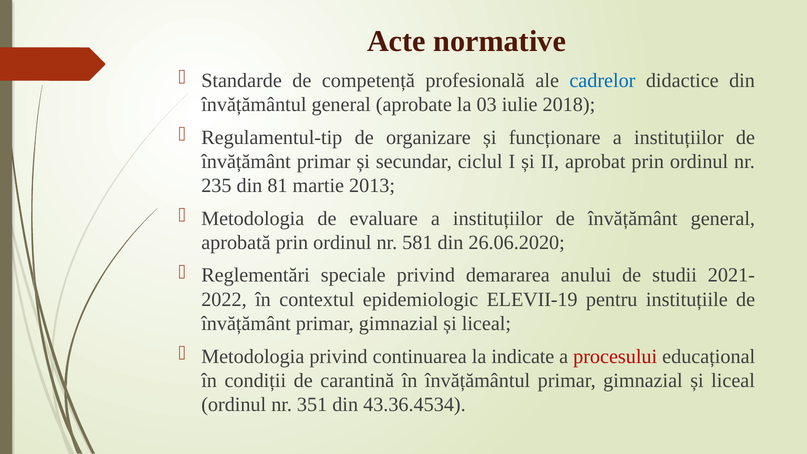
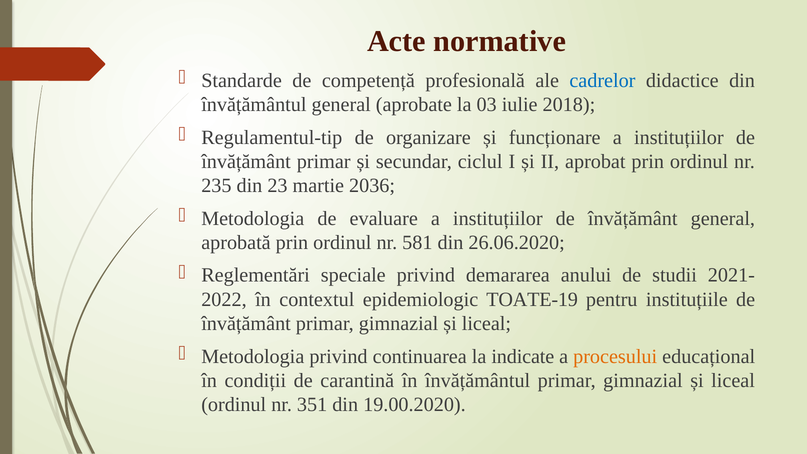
81: 81 -> 23
2013: 2013 -> 2036
ELEVII-19: ELEVII-19 -> TOATE-19
procesului colour: red -> orange
43.36.4534: 43.36.4534 -> 19.00.2020
